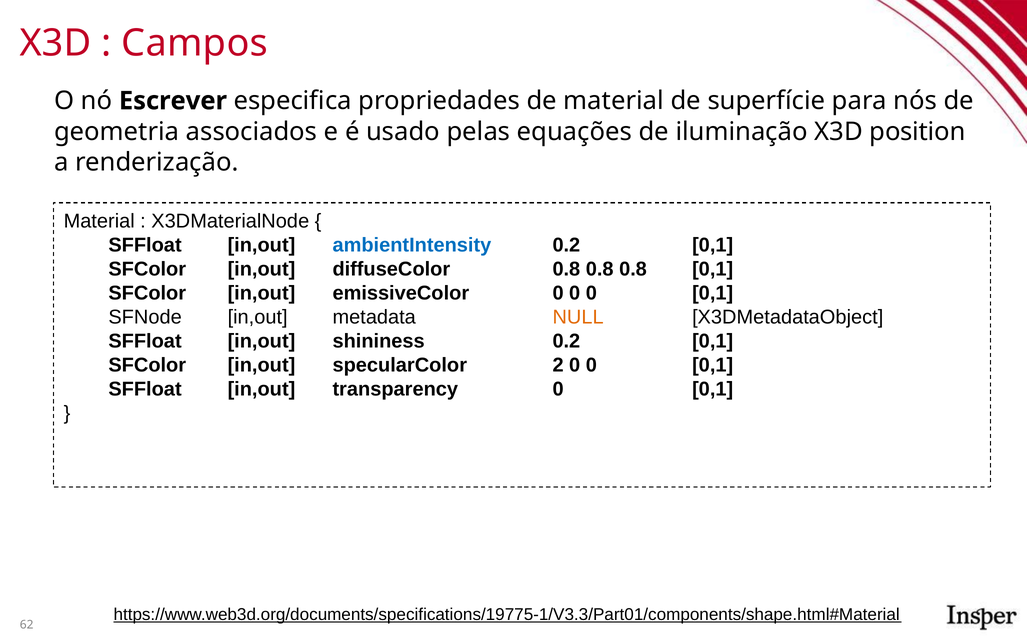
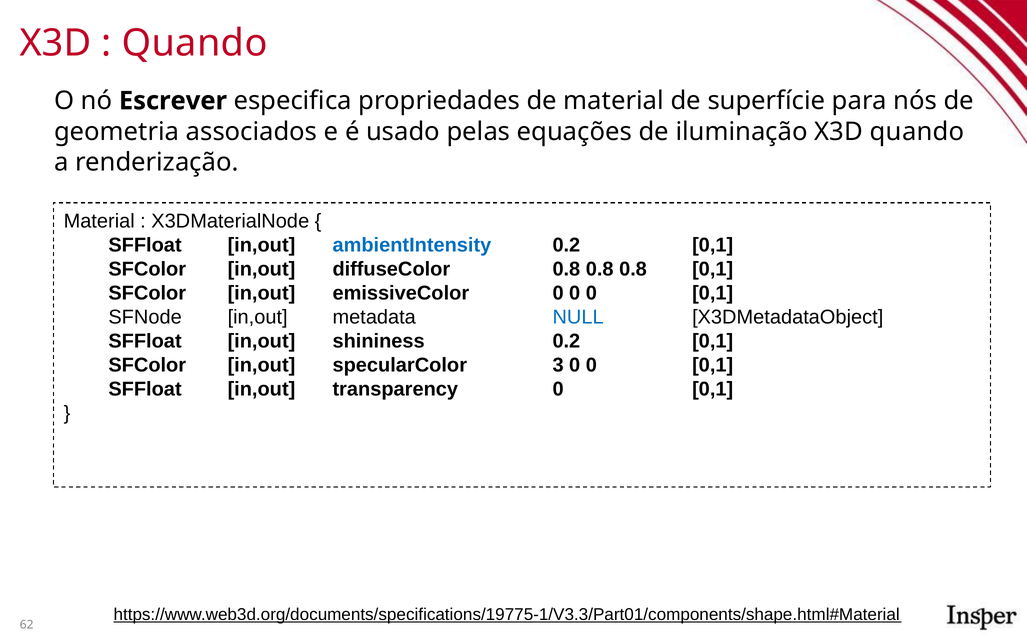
Campos at (195, 43): Campos -> Quando
X3D position: position -> quando
NULL colour: orange -> blue
2: 2 -> 3
